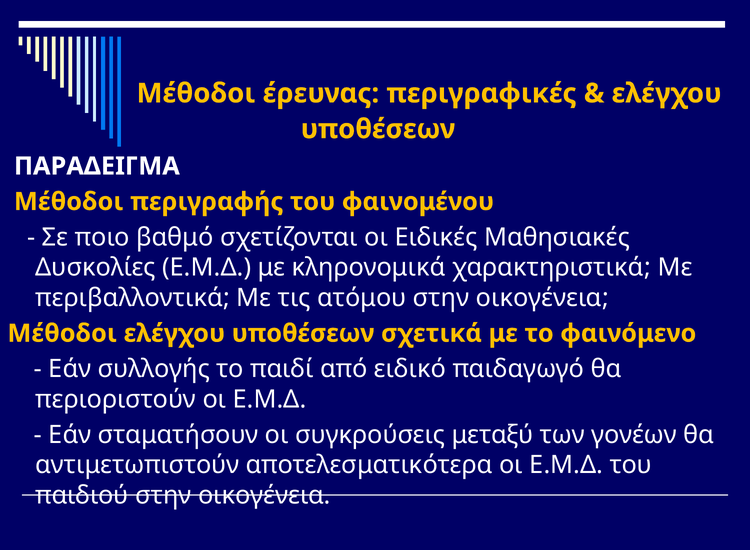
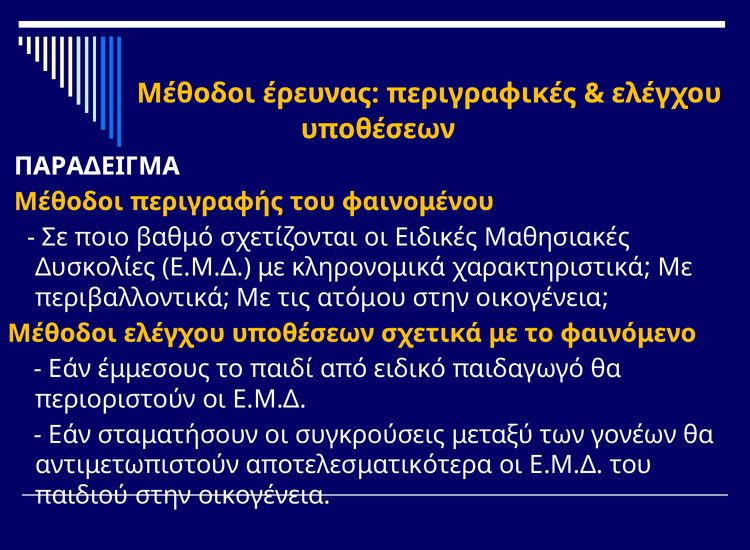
συλλογής: συλλογής -> έμμεσους
